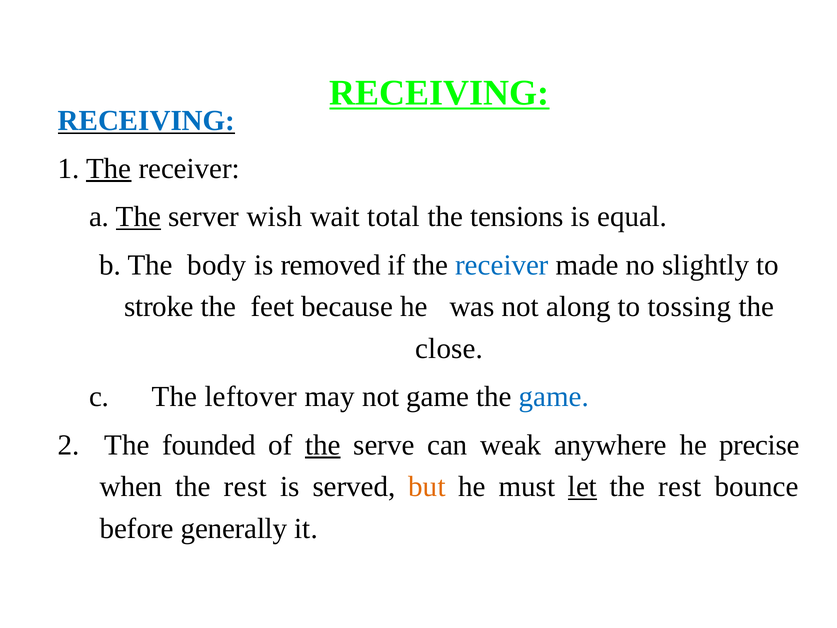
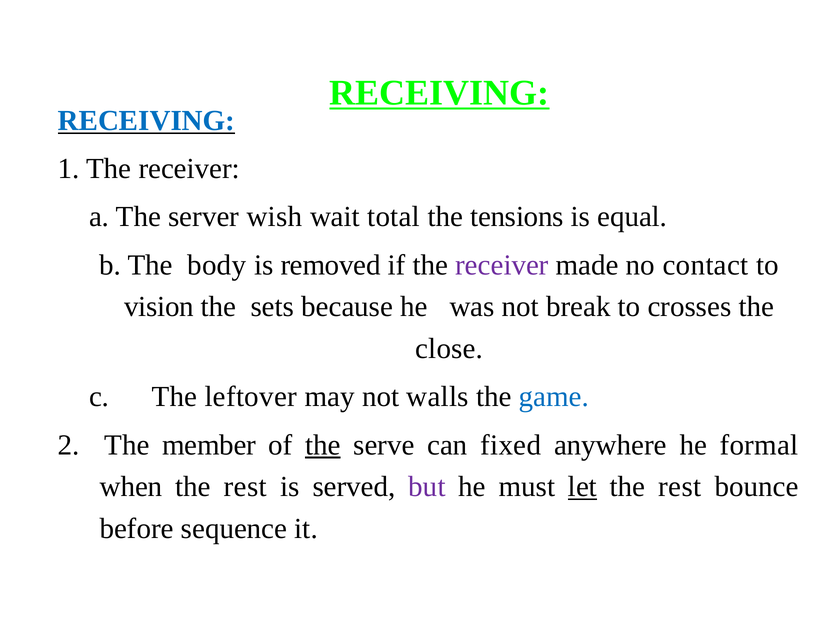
The at (109, 169) underline: present -> none
The at (138, 217) underline: present -> none
receiver at (502, 265) colour: blue -> purple
slightly: slightly -> contact
stroke: stroke -> vision
feet: feet -> sets
along: along -> break
tossing: tossing -> crosses
not game: game -> walls
founded: founded -> member
weak: weak -> fixed
precise: precise -> formal
but colour: orange -> purple
generally: generally -> sequence
